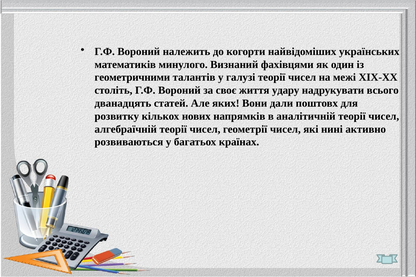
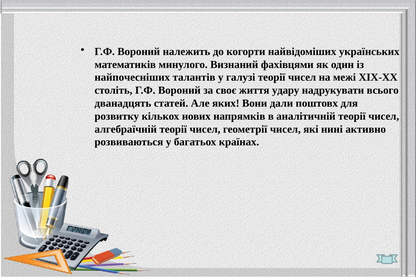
геометричними: геометричними -> найпочесніших
